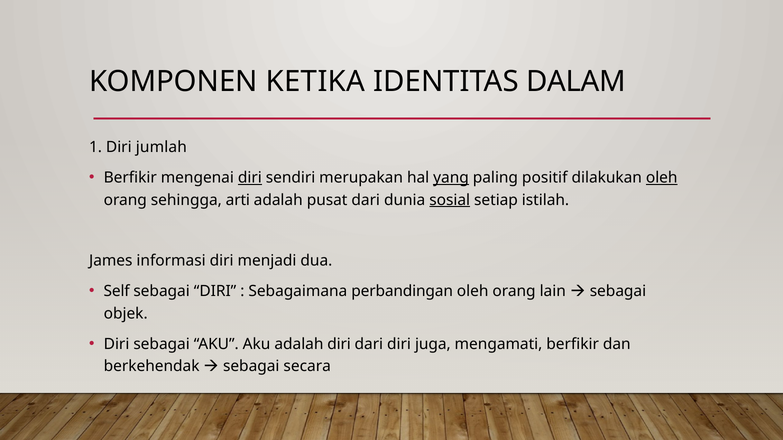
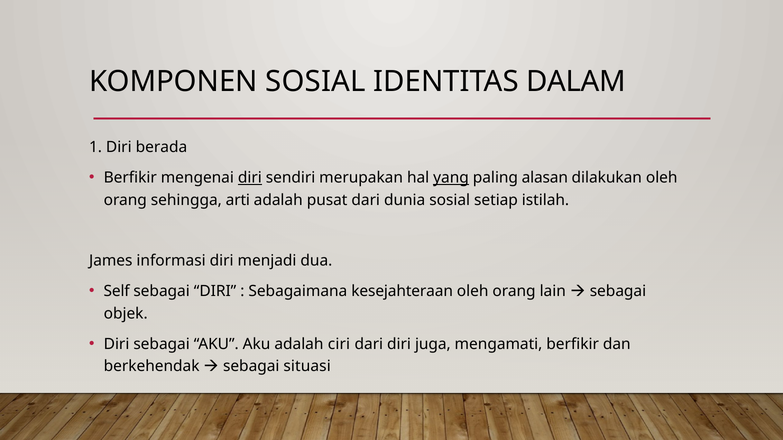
KOMPONEN KETIKA: KETIKA -> SOSIAL
jumlah: jumlah -> berada
positif: positif -> alasan
oleh at (662, 178) underline: present -> none
sosial at (450, 200) underline: present -> none
perbandingan: perbandingan -> kesejahteraan
adalah diri: diri -> ciri
secara: secara -> situasi
